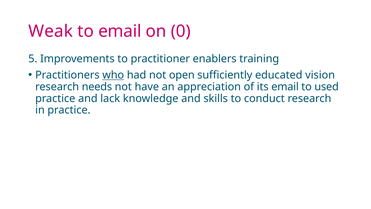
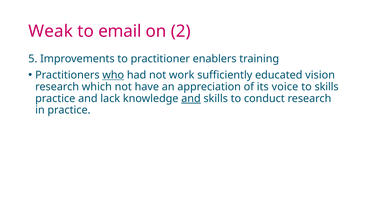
0: 0 -> 2
open: open -> work
needs: needs -> which
its email: email -> voice
to used: used -> skills
and at (191, 98) underline: none -> present
